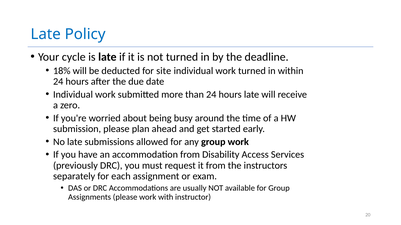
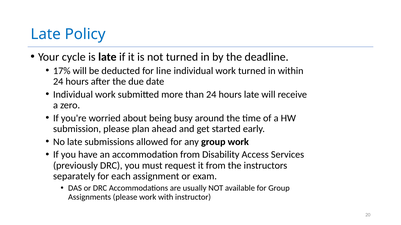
18%: 18% -> 17%
site: site -> line
